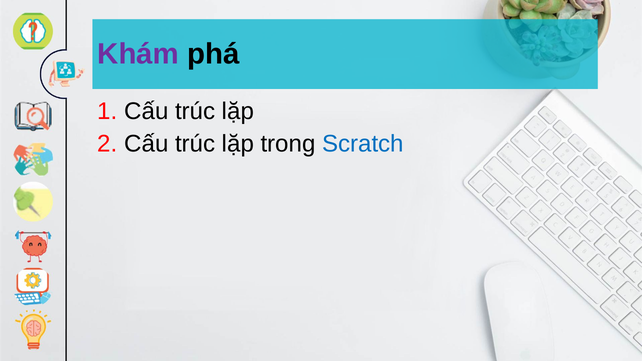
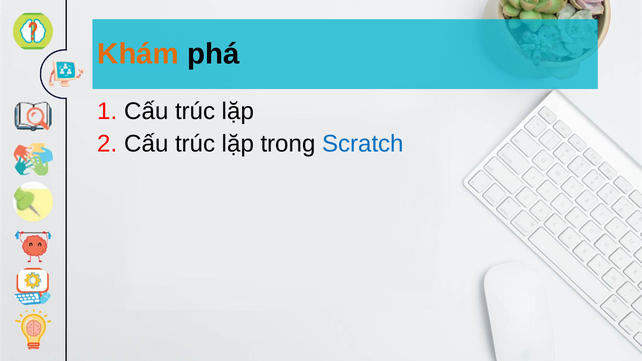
Khám colour: purple -> orange
